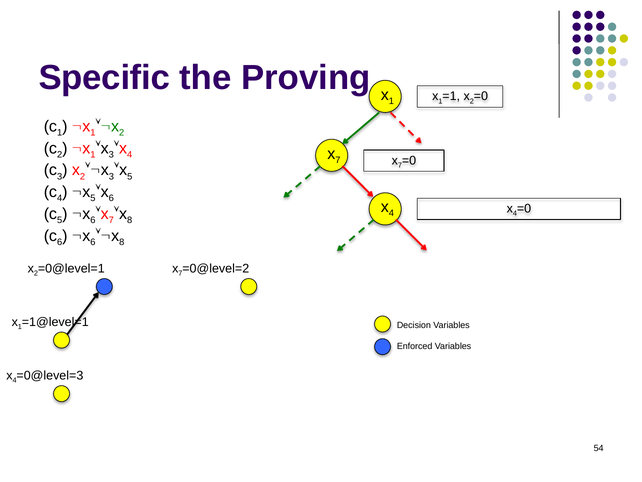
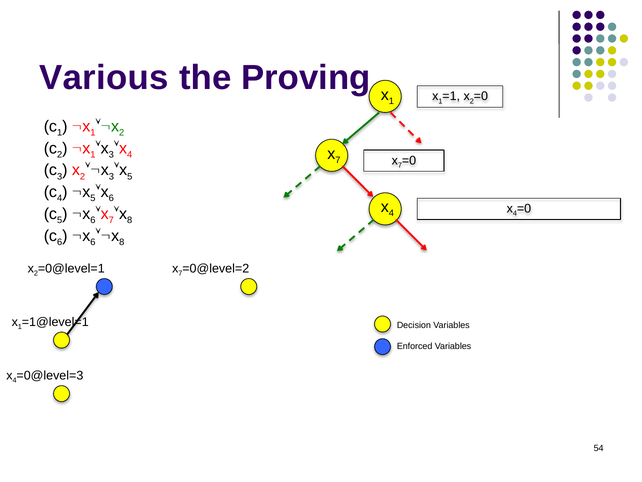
Specific: Specific -> Various
